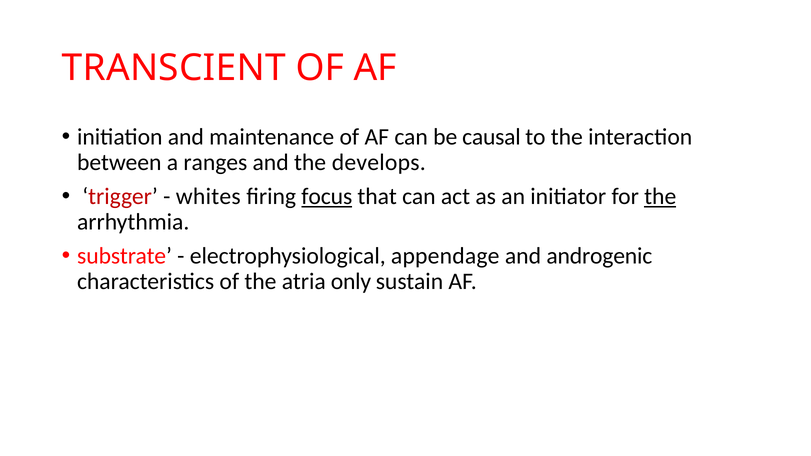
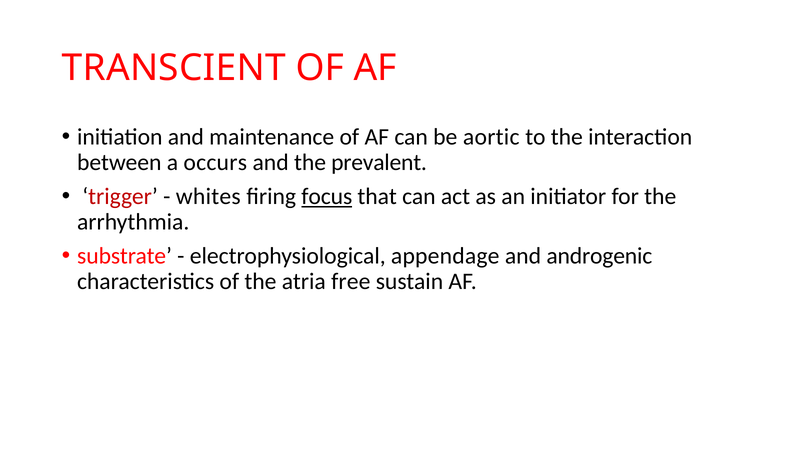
causal: causal -> aortic
ranges: ranges -> occurs
develops: develops -> prevalent
the at (660, 197) underline: present -> none
only: only -> free
